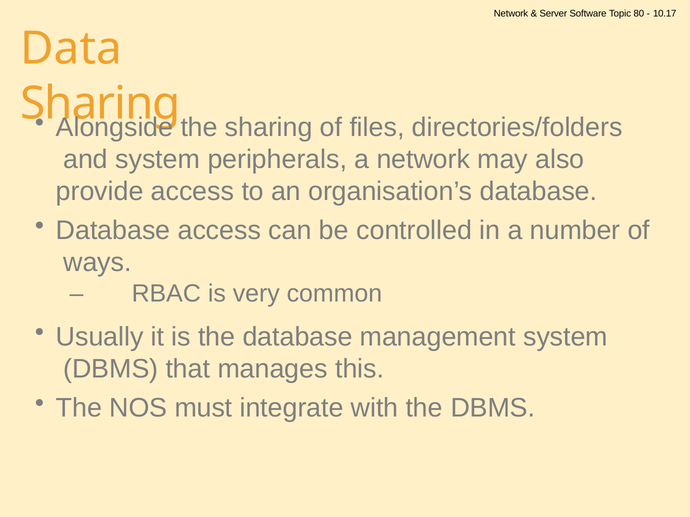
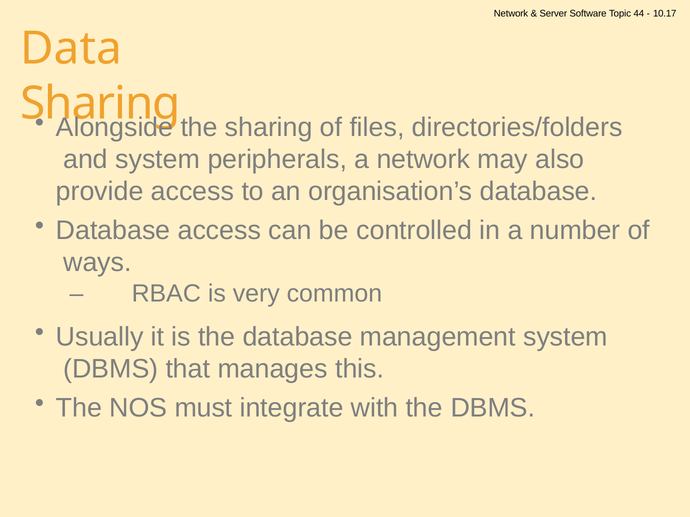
80: 80 -> 44
